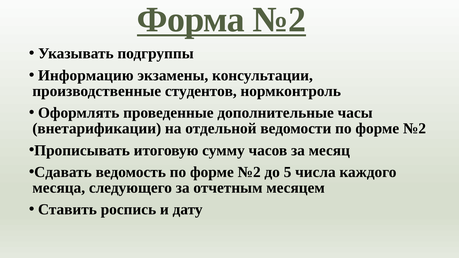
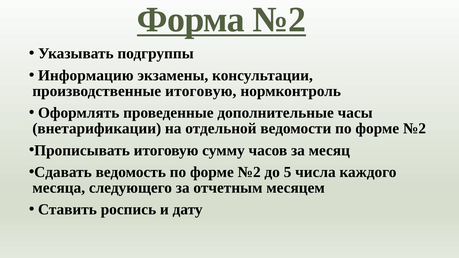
производственные студентов: студентов -> итоговую
